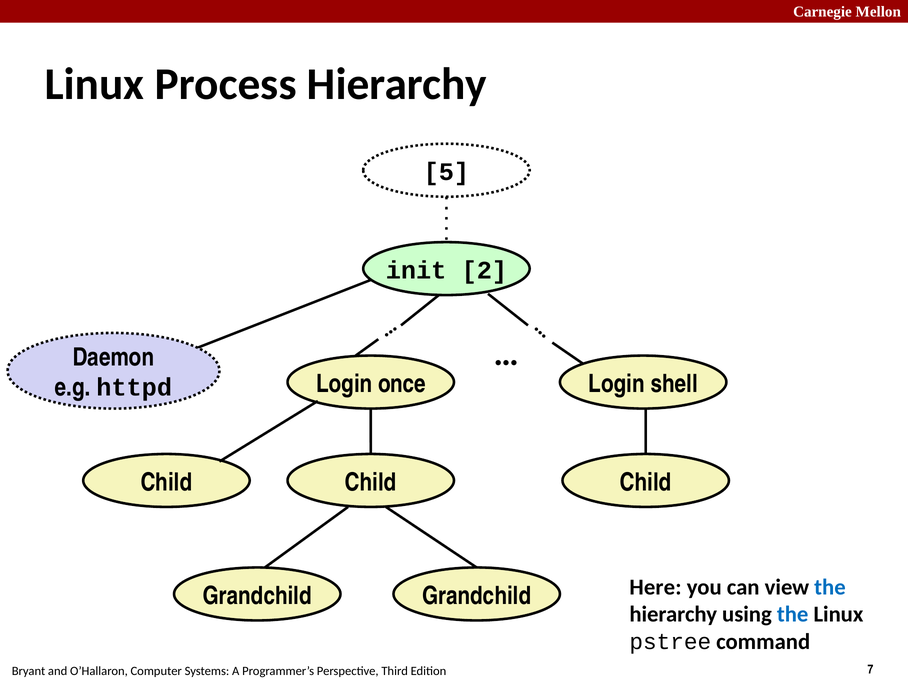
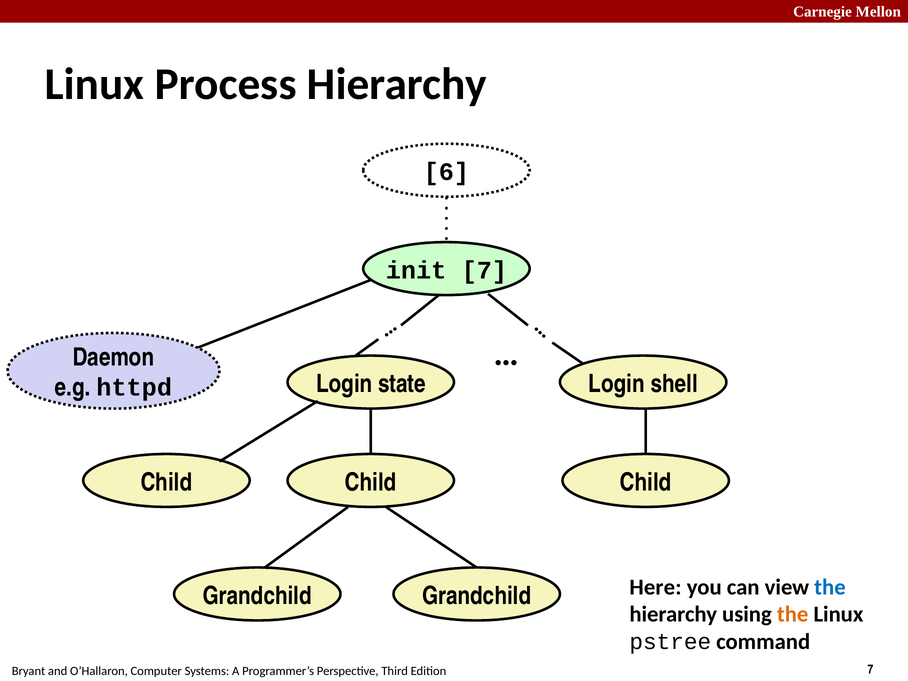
5: 5 -> 6
init 2: 2 -> 7
once: once -> state
the at (793, 614) colour: blue -> orange
